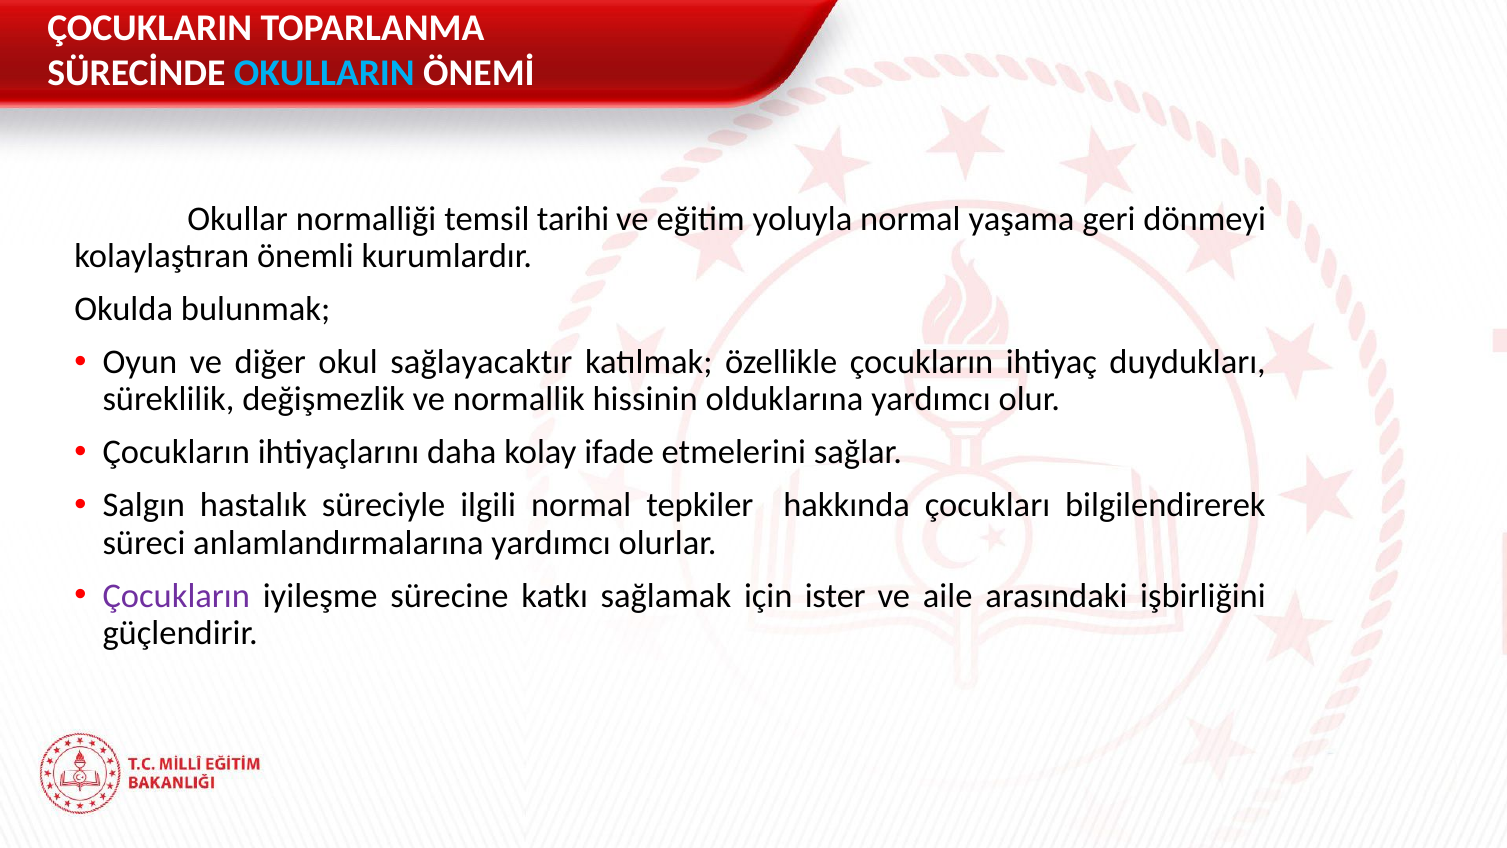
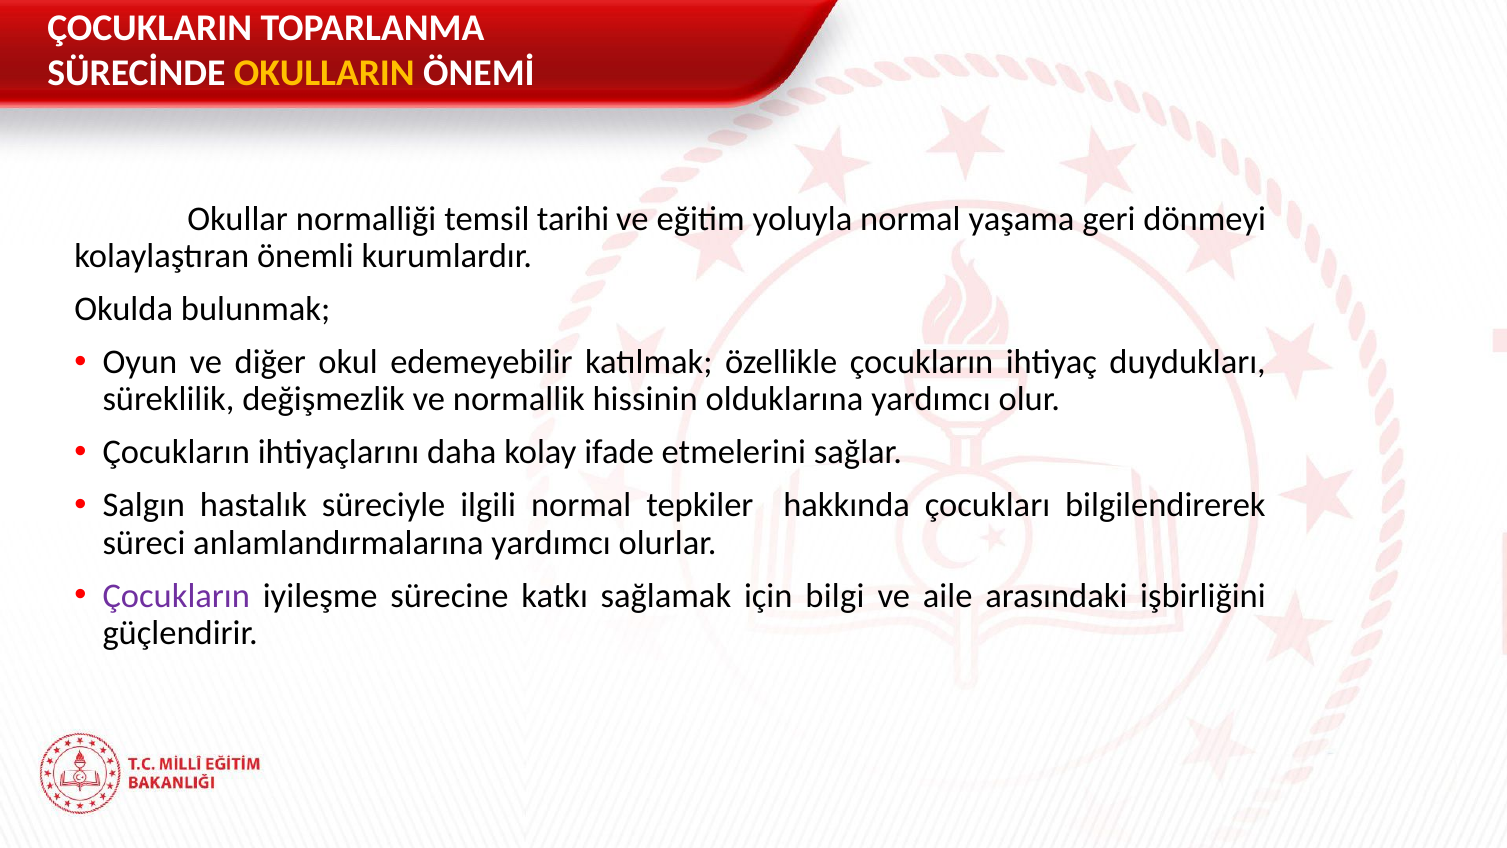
OKULLARIN colour: light blue -> yellow
sağlayacaktır: sağlayacaktır -> edemeyebilir
ister: ister -> bilgi
